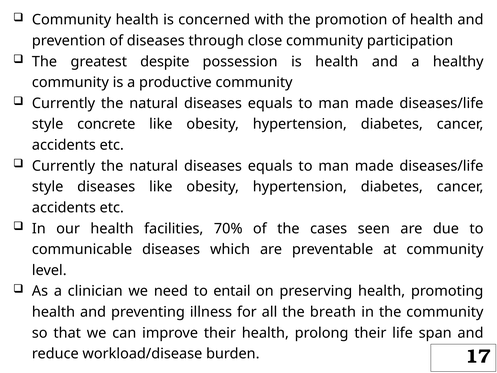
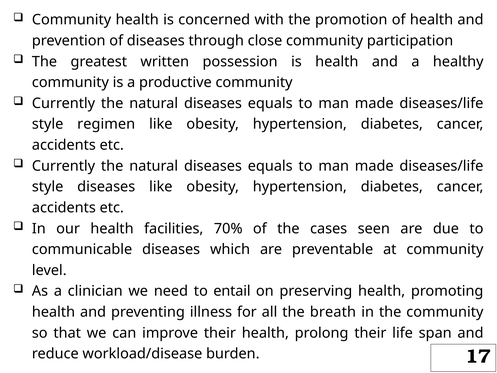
despite: despite -> written
concrete: concrete -> regimen
